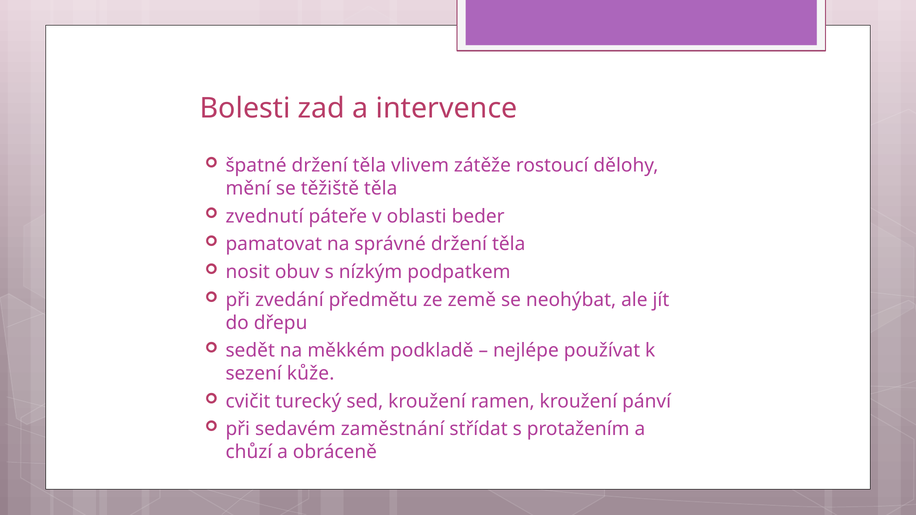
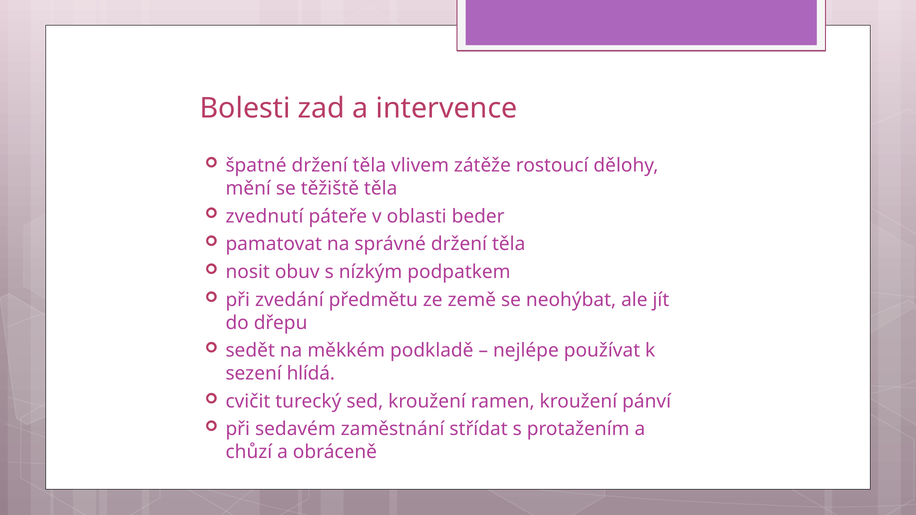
kůže: kůže -> hlídá
